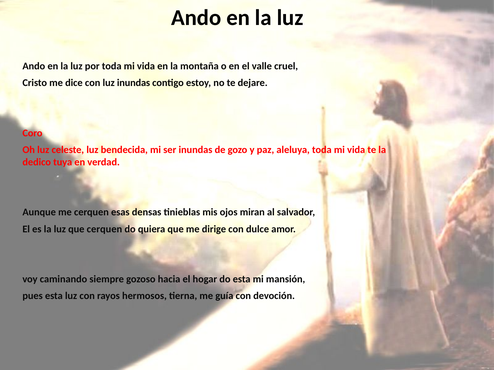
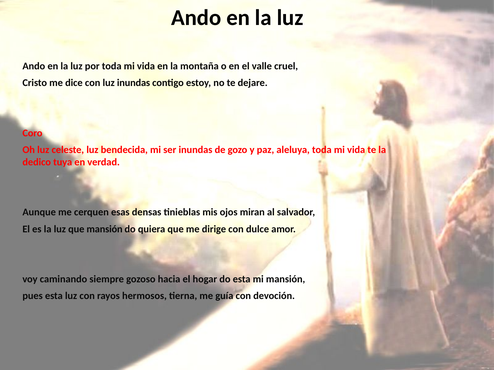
que cerquen: cerquen -> mansión
